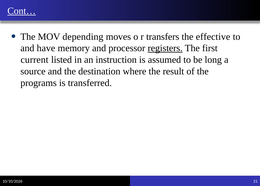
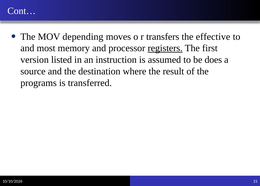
Cont… underline: present -> none
have: have -> most
current: current -> version
long: long -> does
